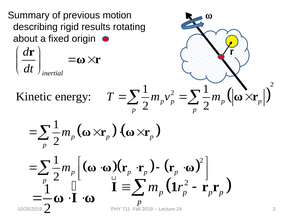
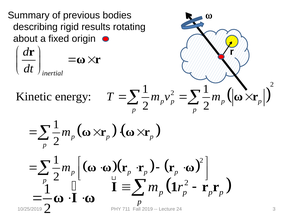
motion: motion -> bodies
